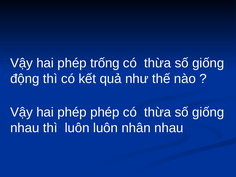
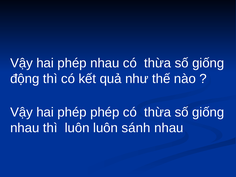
phép trống: trống -> nhau
nhân: nhân -> sánh
